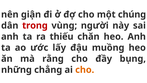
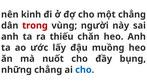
giận: giận -> kinh
một chúng: chúng -> chẳng
rằng: rằng -> nuốt
cho at (85, 70) colour: orange -> blue
